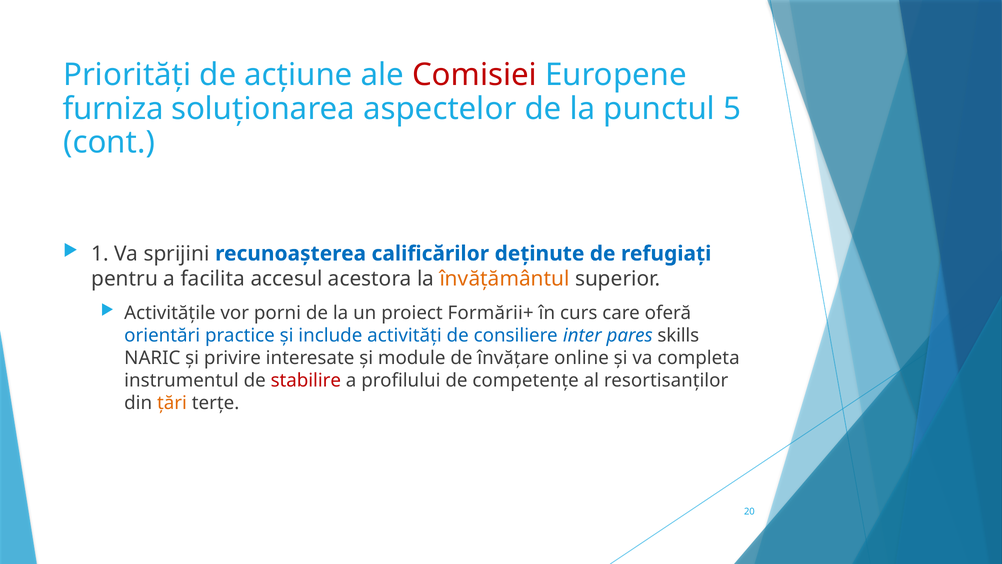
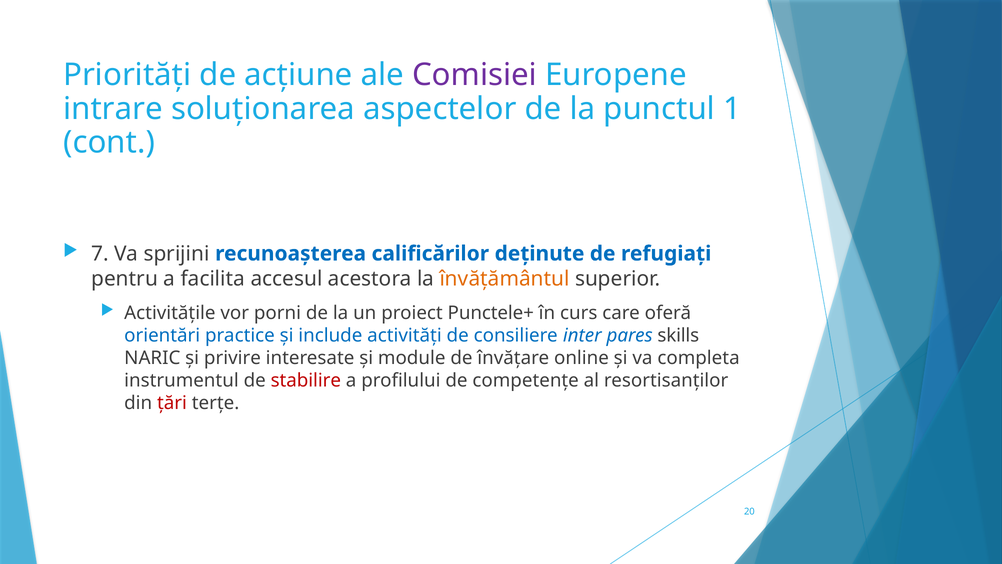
Comisiei colour: red -> purple
furniza: furniza -> intrare
5: 5 -> 1
1: 1 -> 7
Formării+: Formării+ -> Punctele+
țări colour: orange -> red
